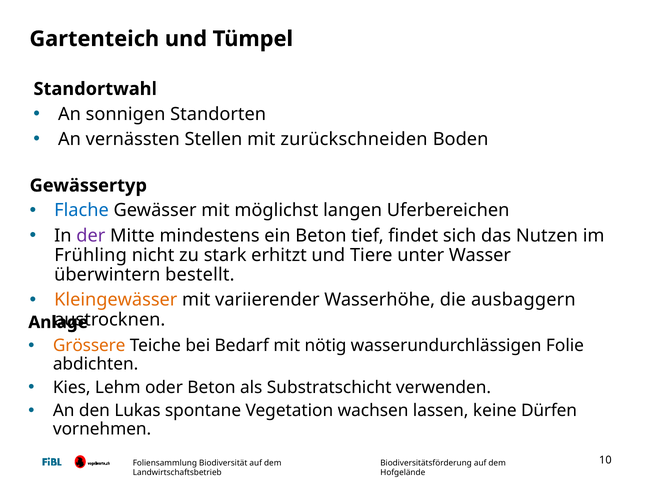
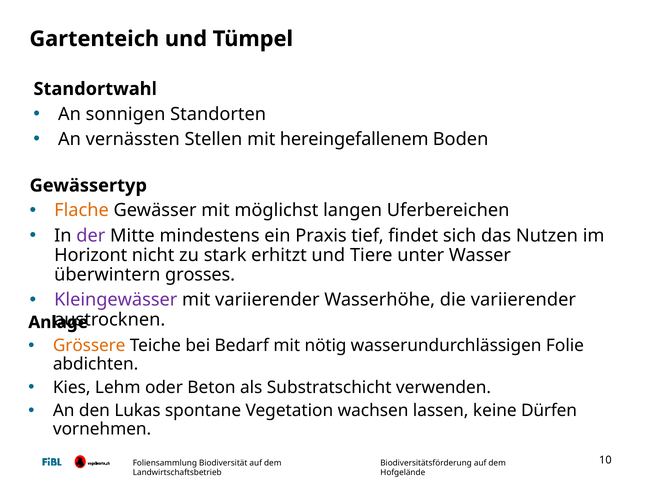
zurückschneiden: zurückschneiden -> hereingefallenem
Flache colour: blue -> orange
ein Beton: Beton -> Praxis
Frühling: Frühling -> Horizont
bestellt: bestellt -> grosses
Kleingewässer colour: orange -> purple
die ausbaggern: ausbaggern -> variierender
